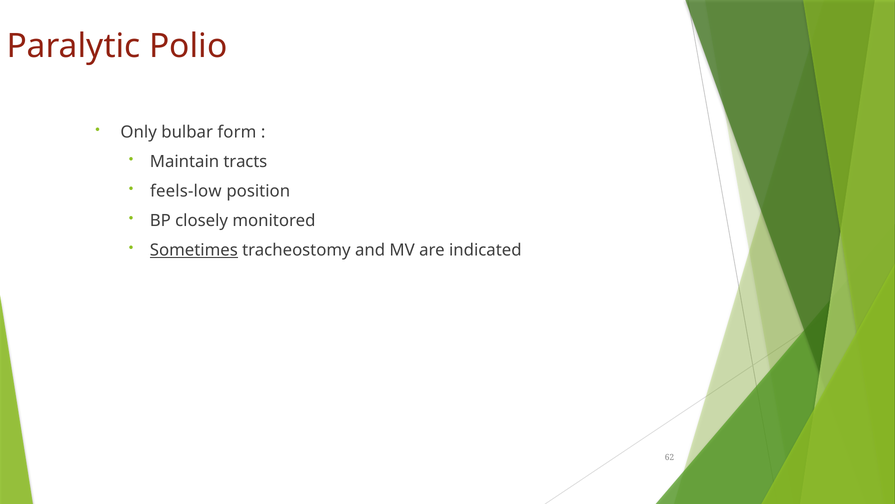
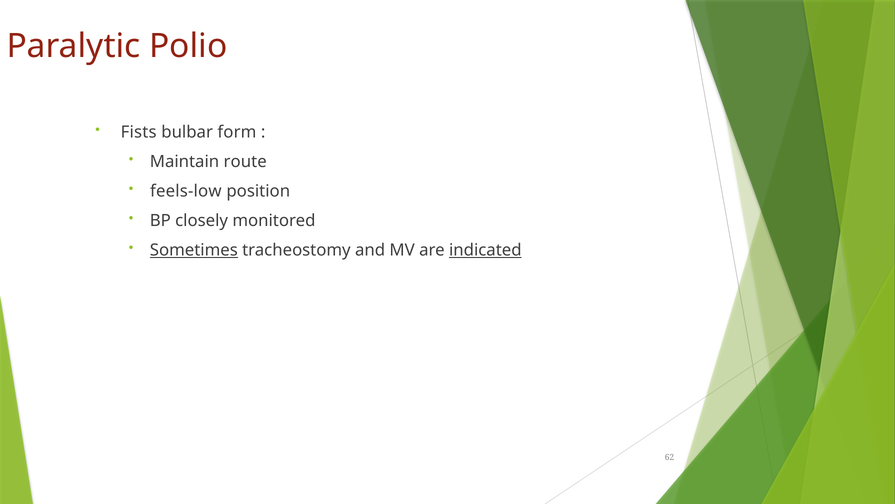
Only: Only -> Fists
tracts: tracts -> route
indicated underline: none -> present
